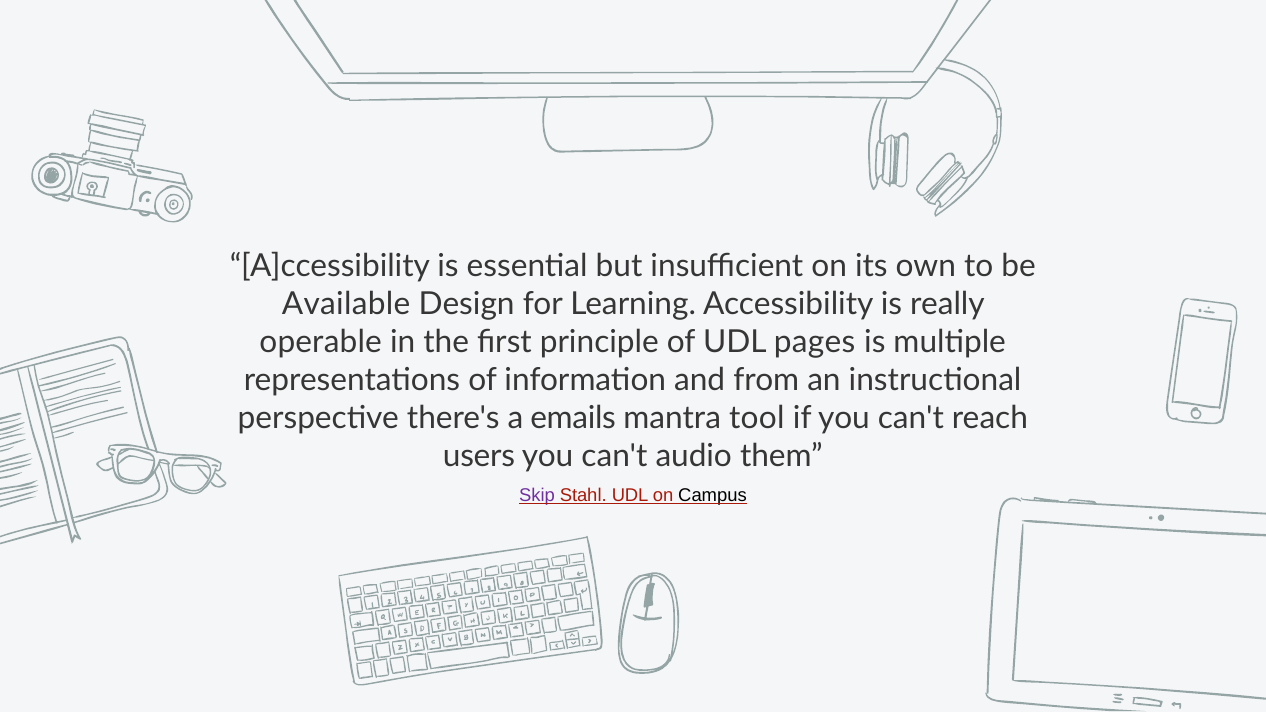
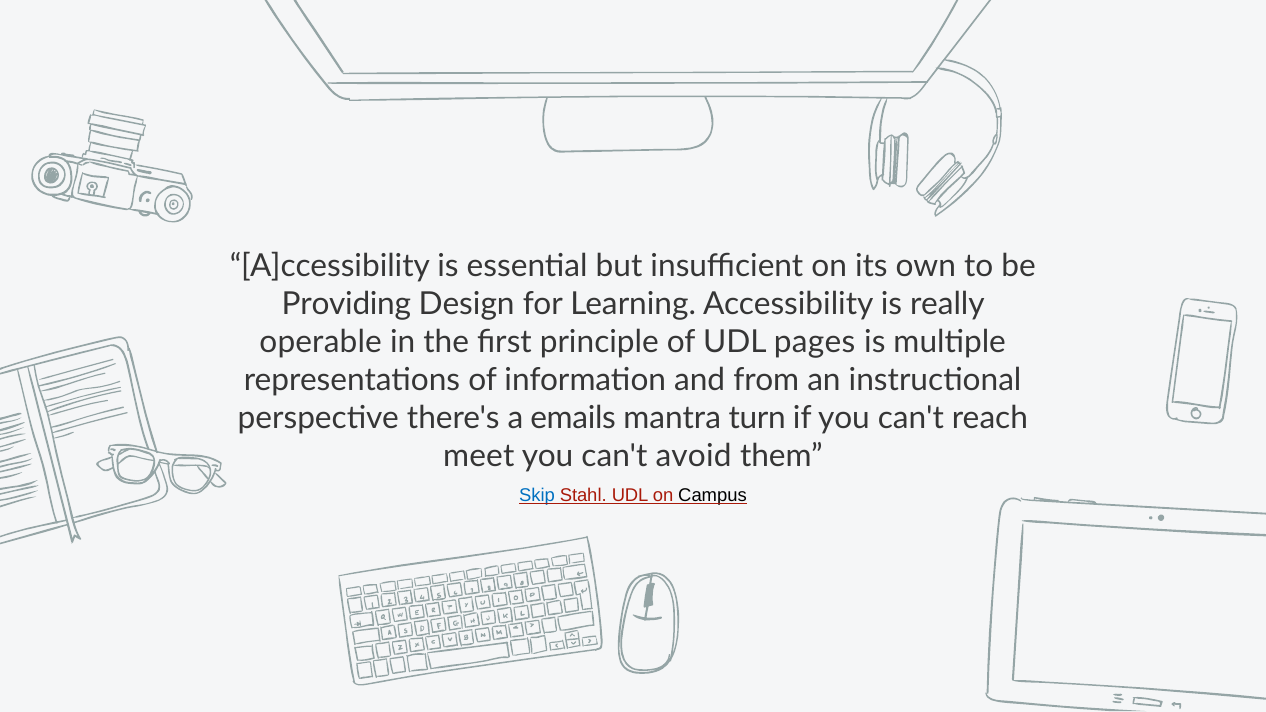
Available: Available -> Providing
tool: tool -> turn
users: users -> meet
audio: audio -> avoid
Skip colour: purple -> blue
